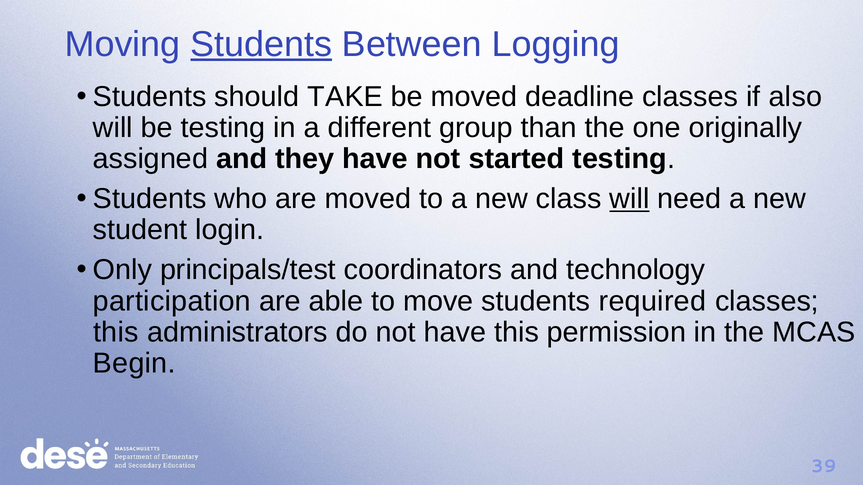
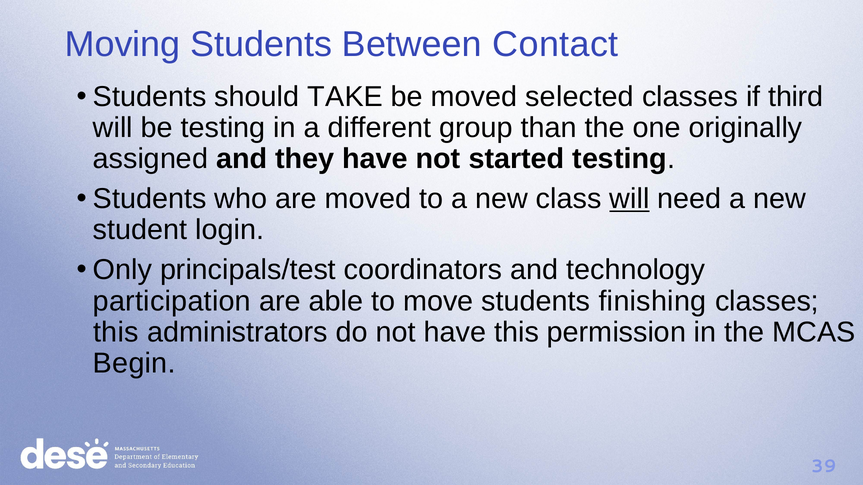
Students at (261, 44) underline: present -> none
Logging: Logging -> Contact
deadline: deadline -> selected
also: also -> third
required: required -> finishing
